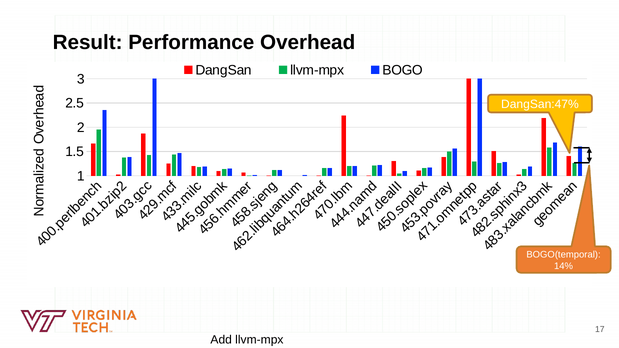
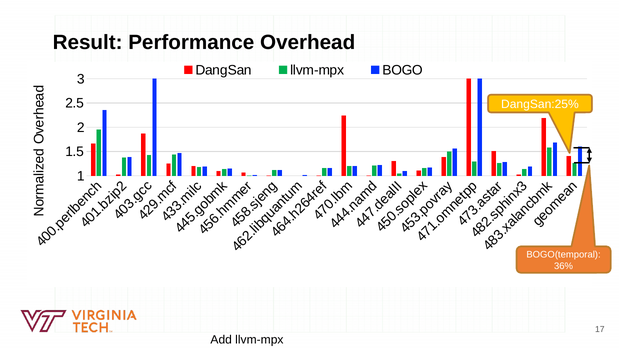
DangSan:47%: DangSan:47% -> DangSan:25%
14%: 14% -> 36%
